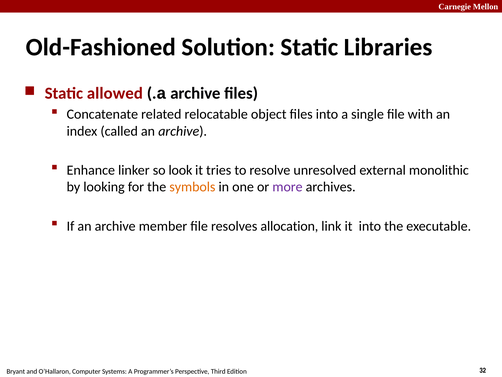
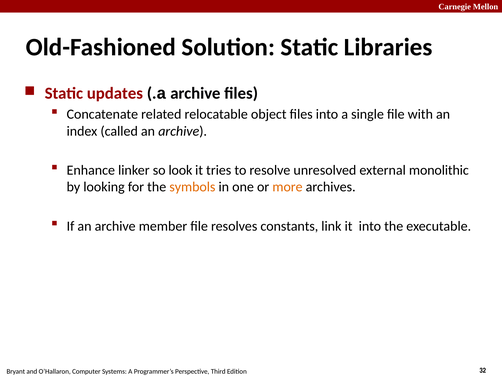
allowed: allowed -> updates
more colour: purple -> orange
allocation: allocation -> constants
